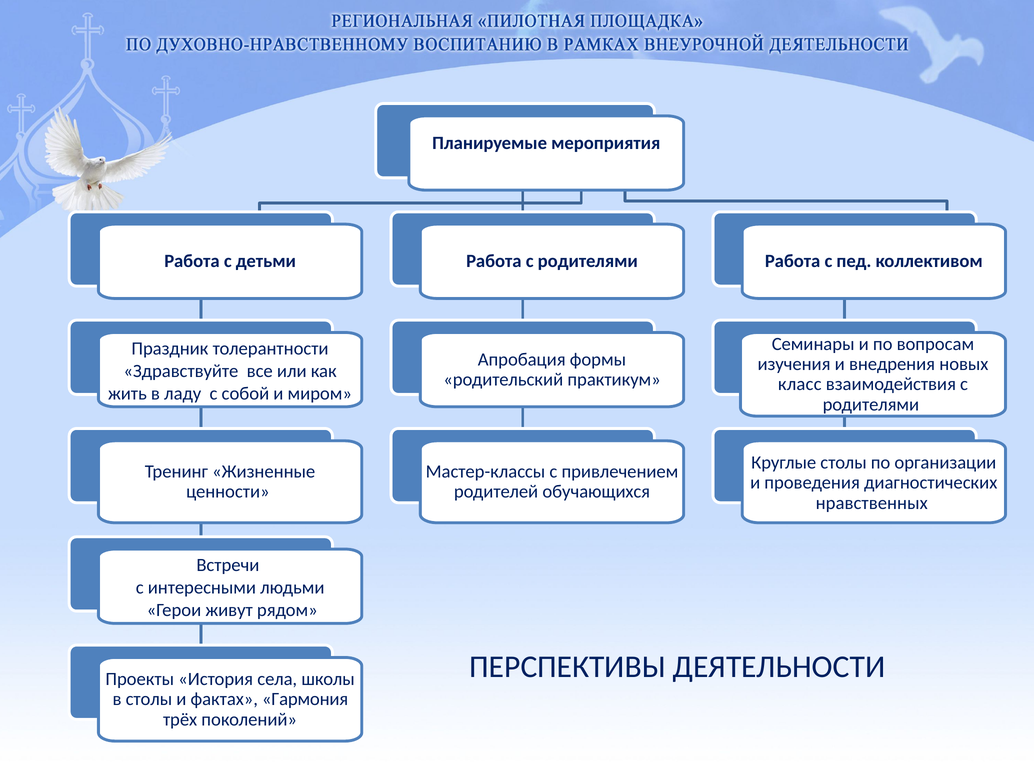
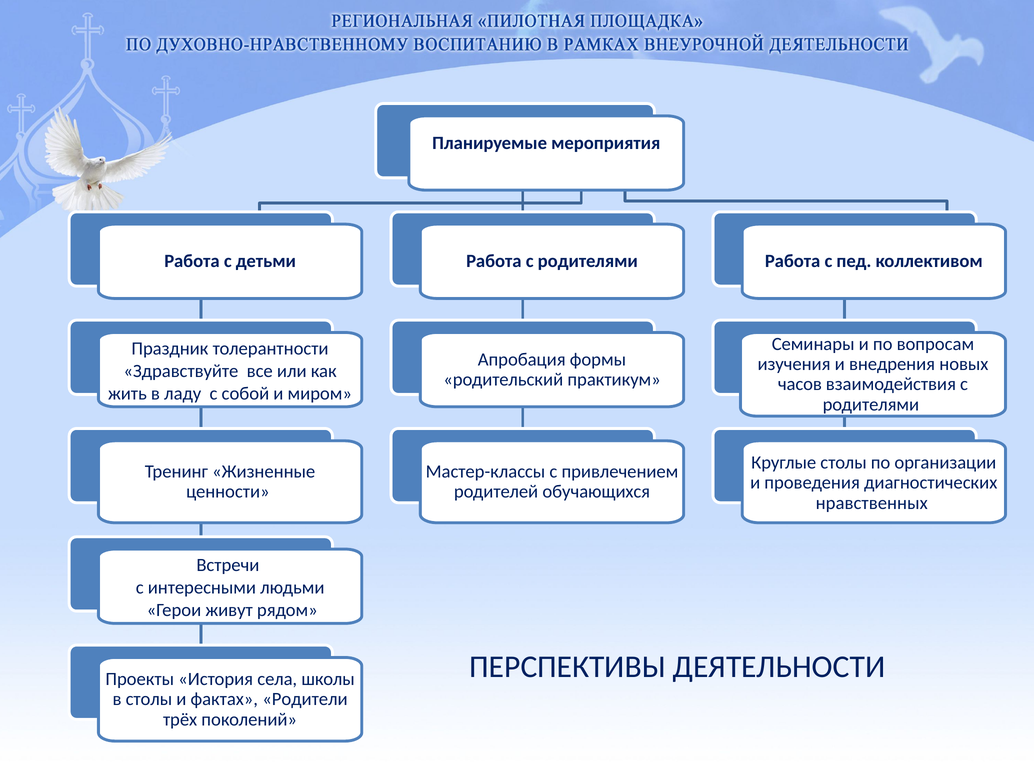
класс: класс -> часов
Гармония: Гармония -> Родители
